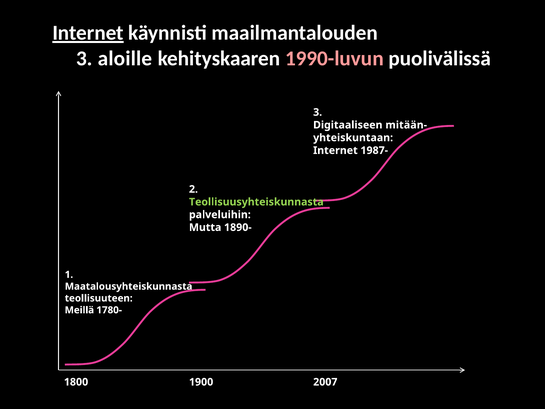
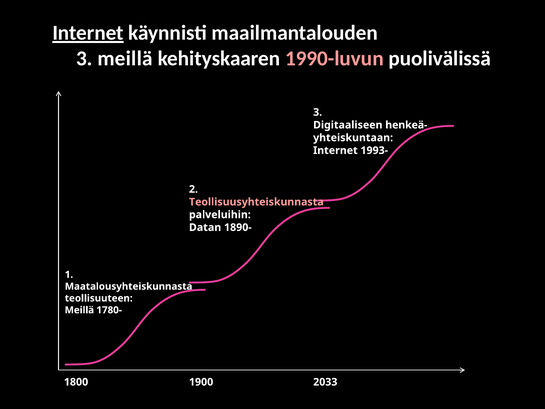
3 aloille: aloille -> meillä
mitään-: mitään- -> henkeä-
1987-: 1987- -> 1993-
Teollisuusyhteiskunnasta colour: light green -> pink
Mutta: Mutta -> Datan
2007: 2007 -> 2033
